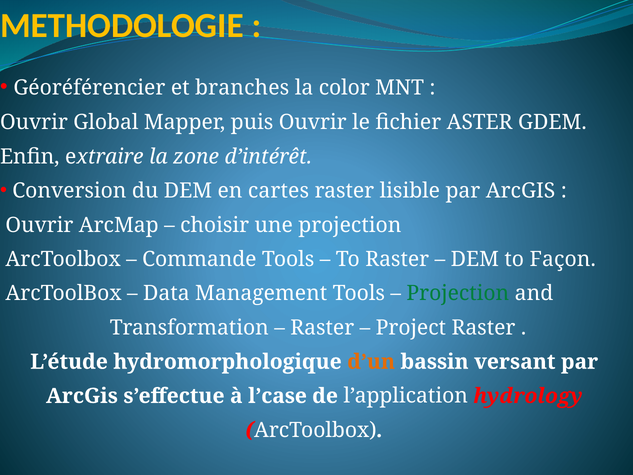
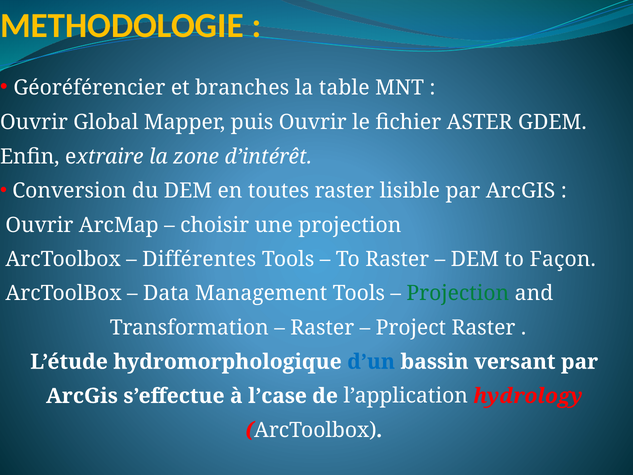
color: color -> table
cartes: cartes -> toutes
Commande: Commande -> Différentes
d’un colour: orange -> blue
